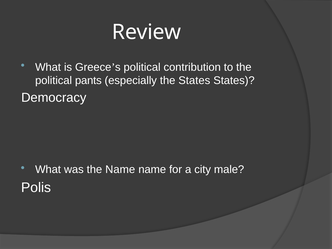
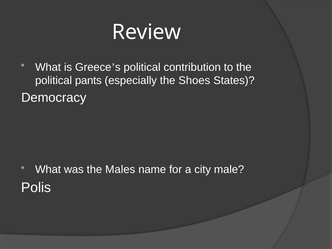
the States: States -> Shoes
the Name: Name -> Males
